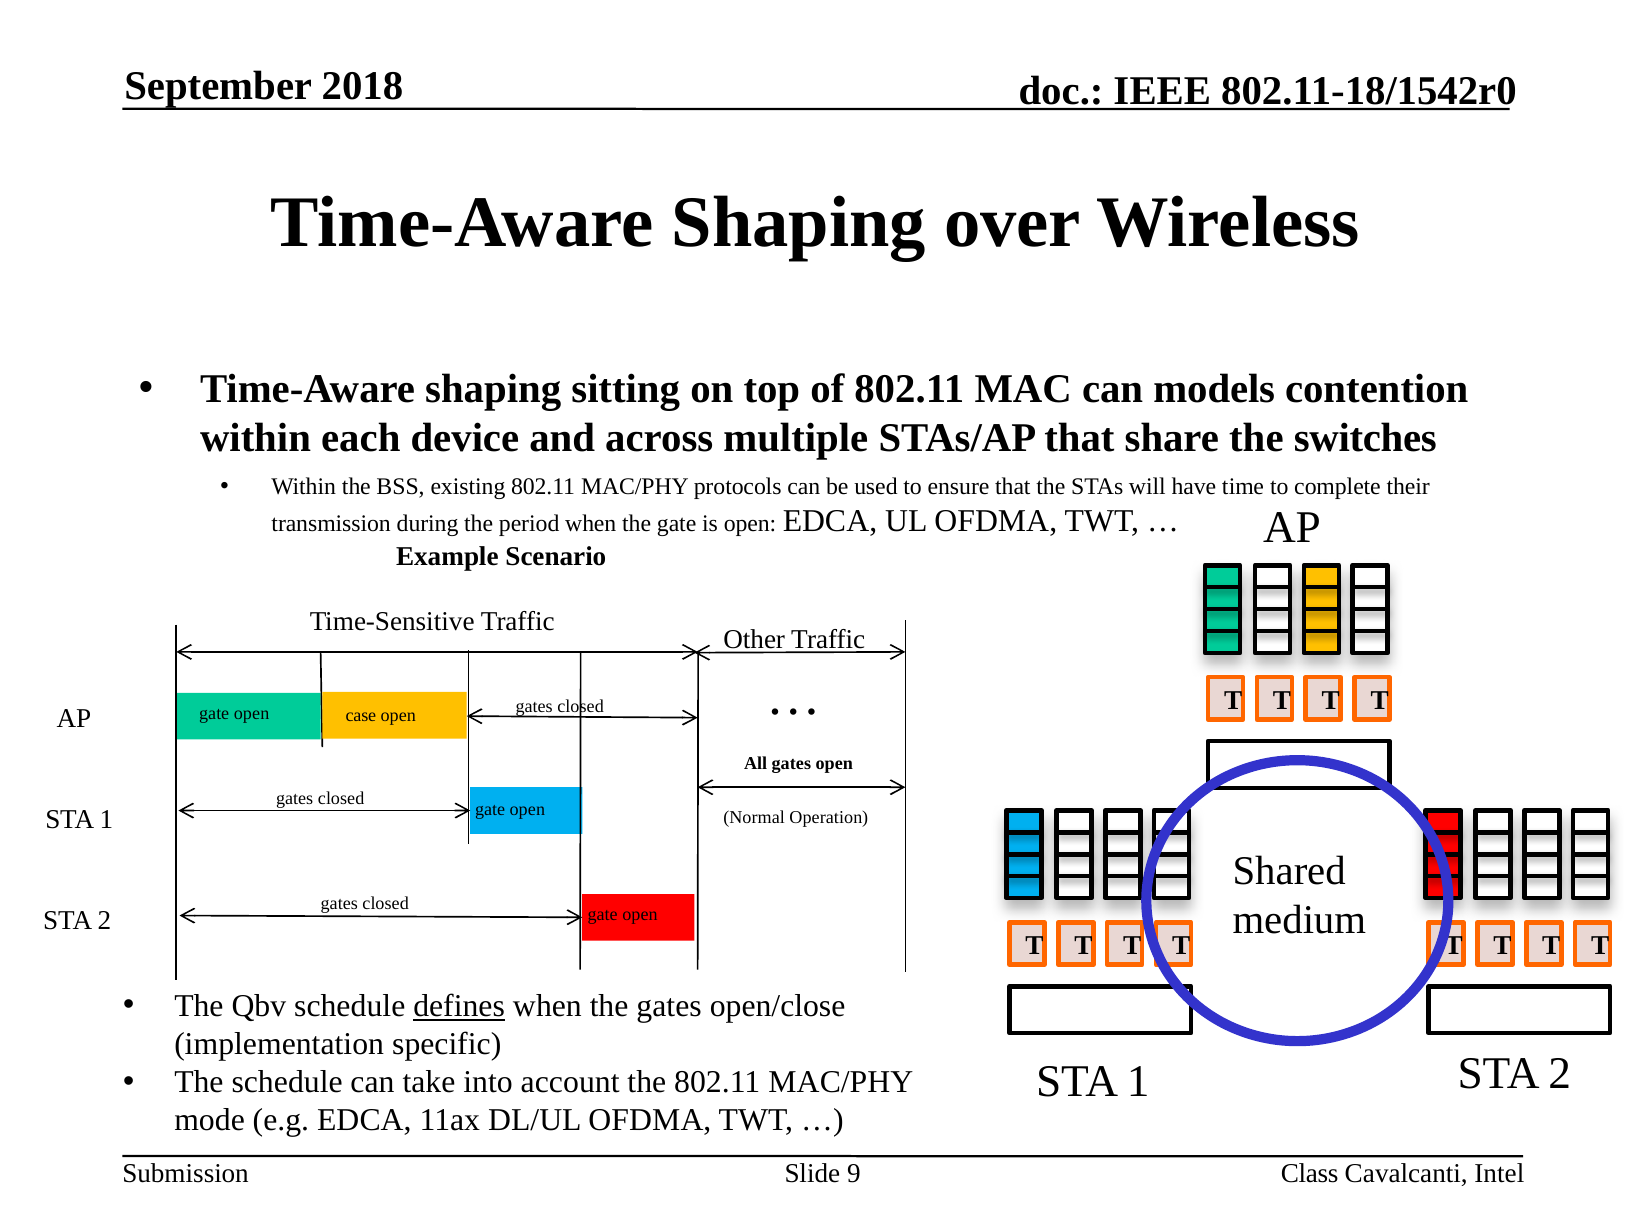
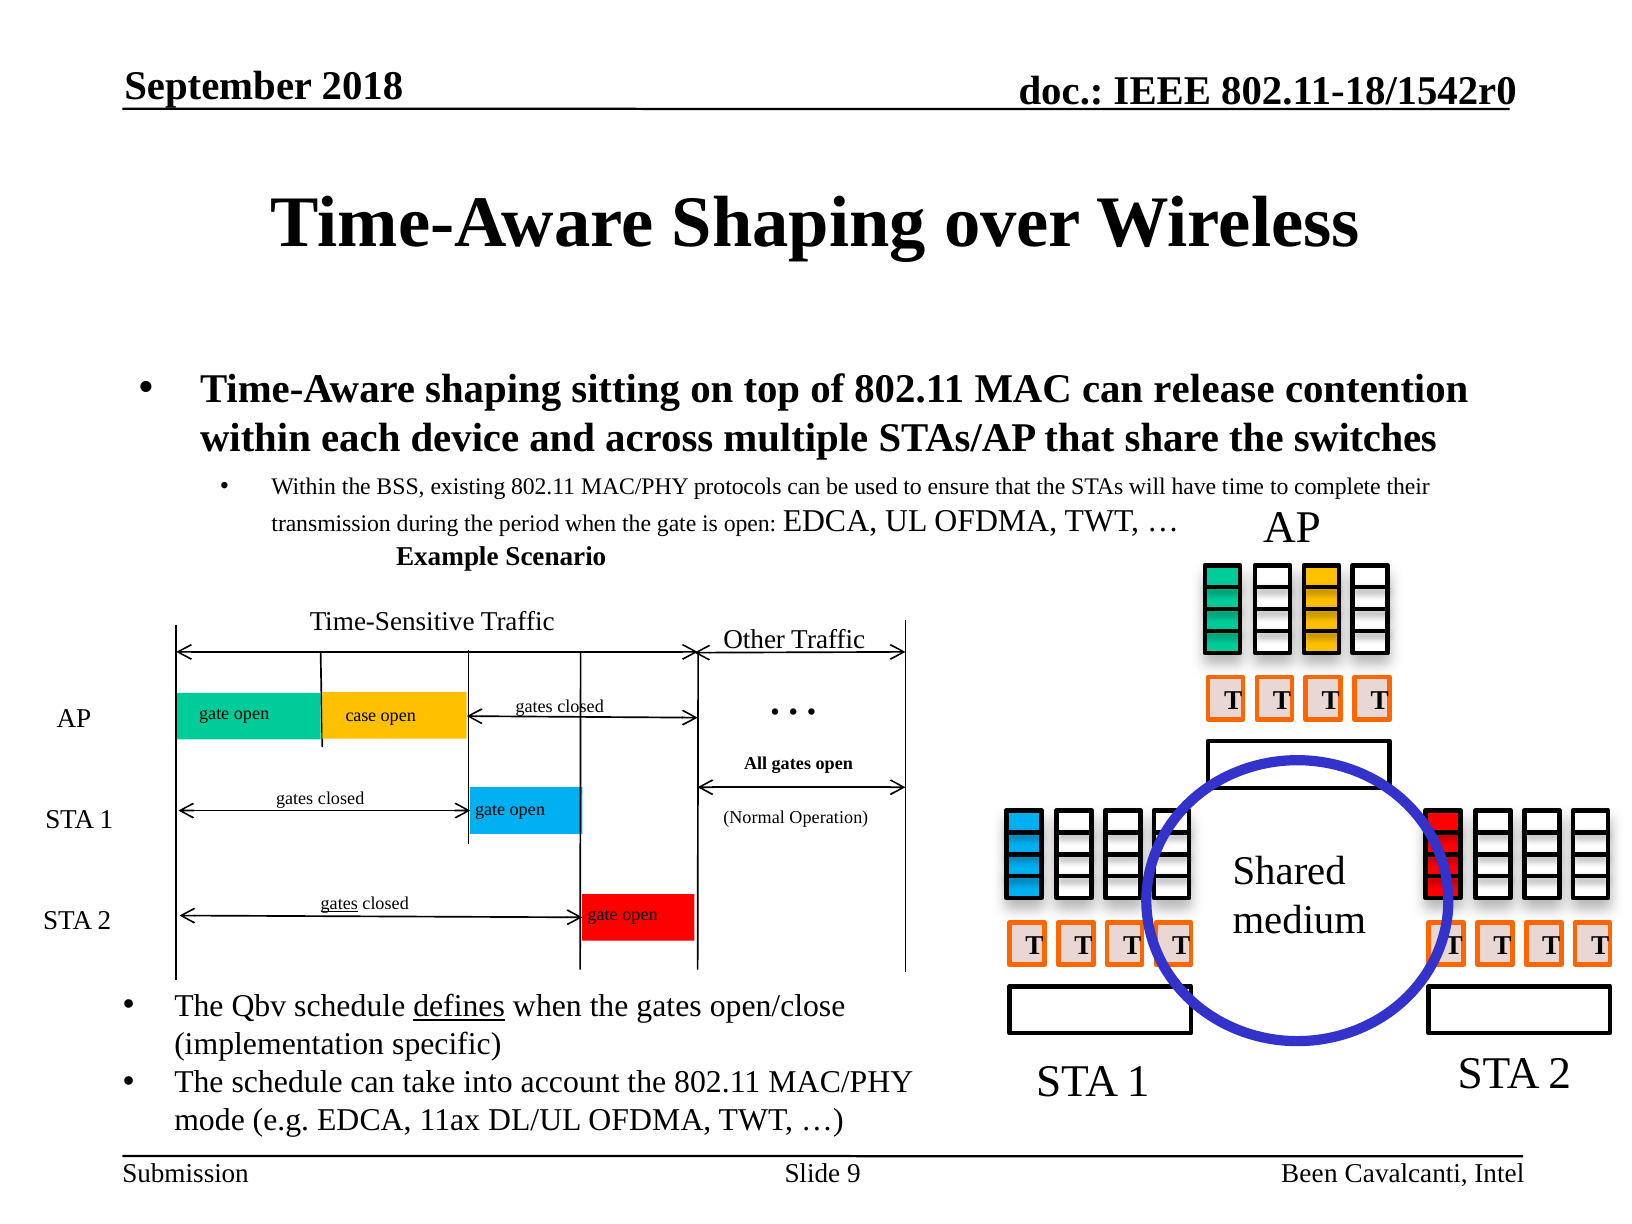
models: models -> release
gates at (339, 904) underline: none -> present
Class: Class -> Been
